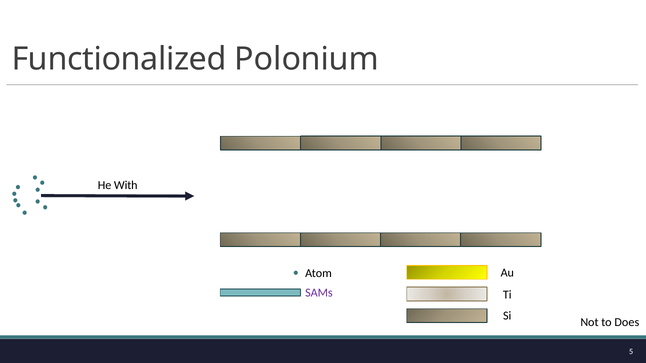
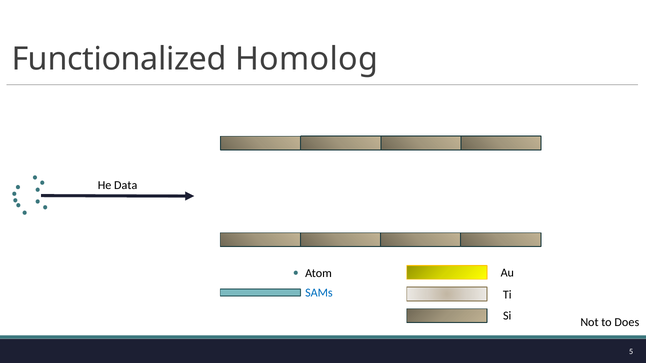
Polonium: Polonium -> Homolog
With: With -> Data
SAMs colour: purple -> blue
